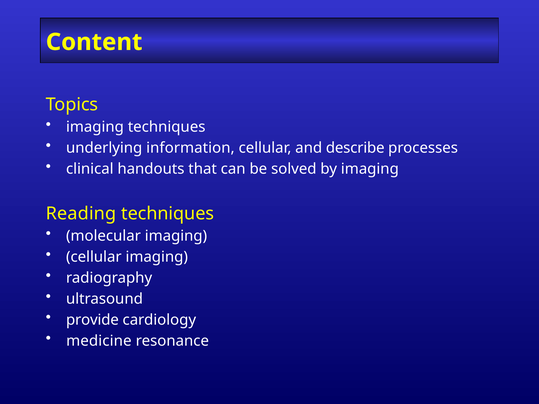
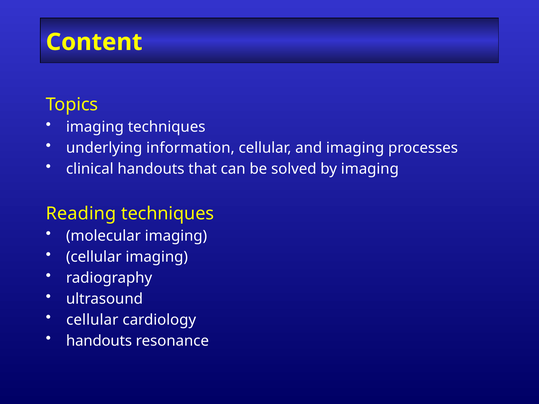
and describe: describe -> imaging
provide at (92, 320): provide -> cellular
medicine at (99, 341): medicine -> handouts
